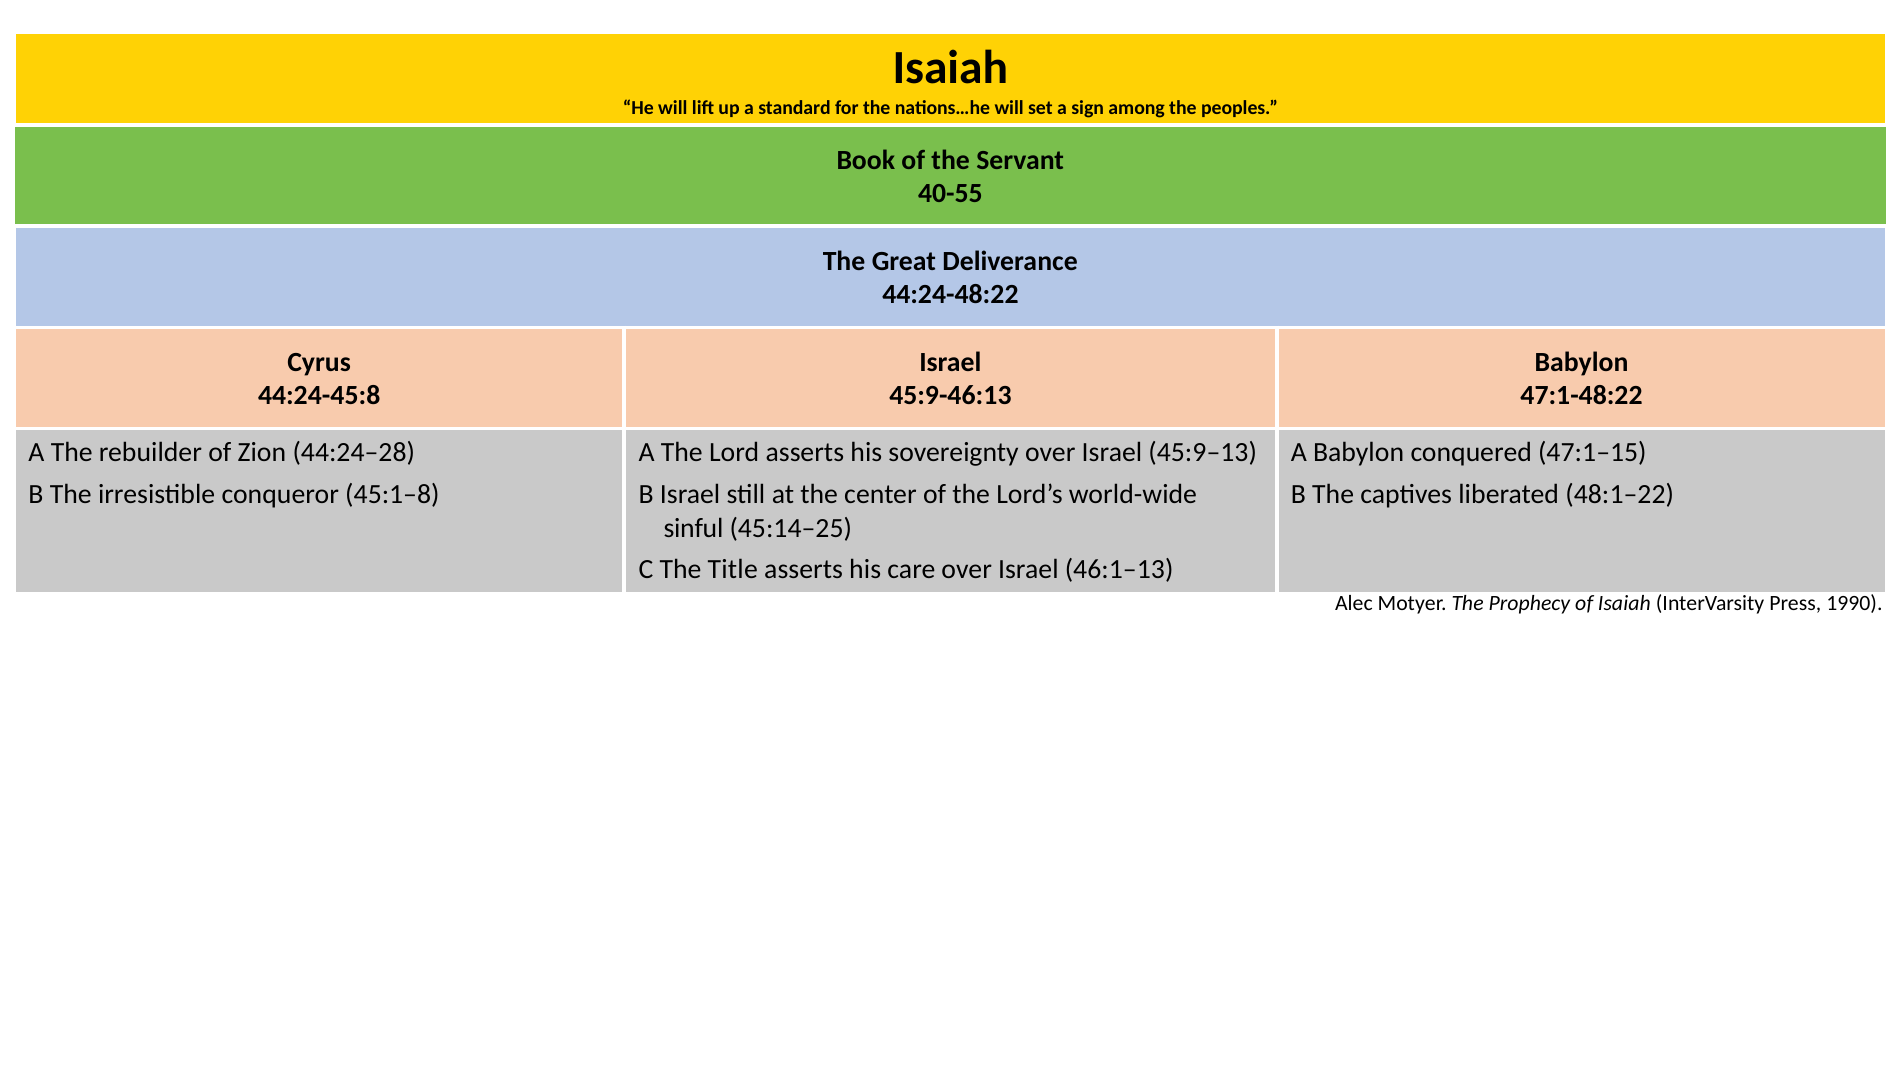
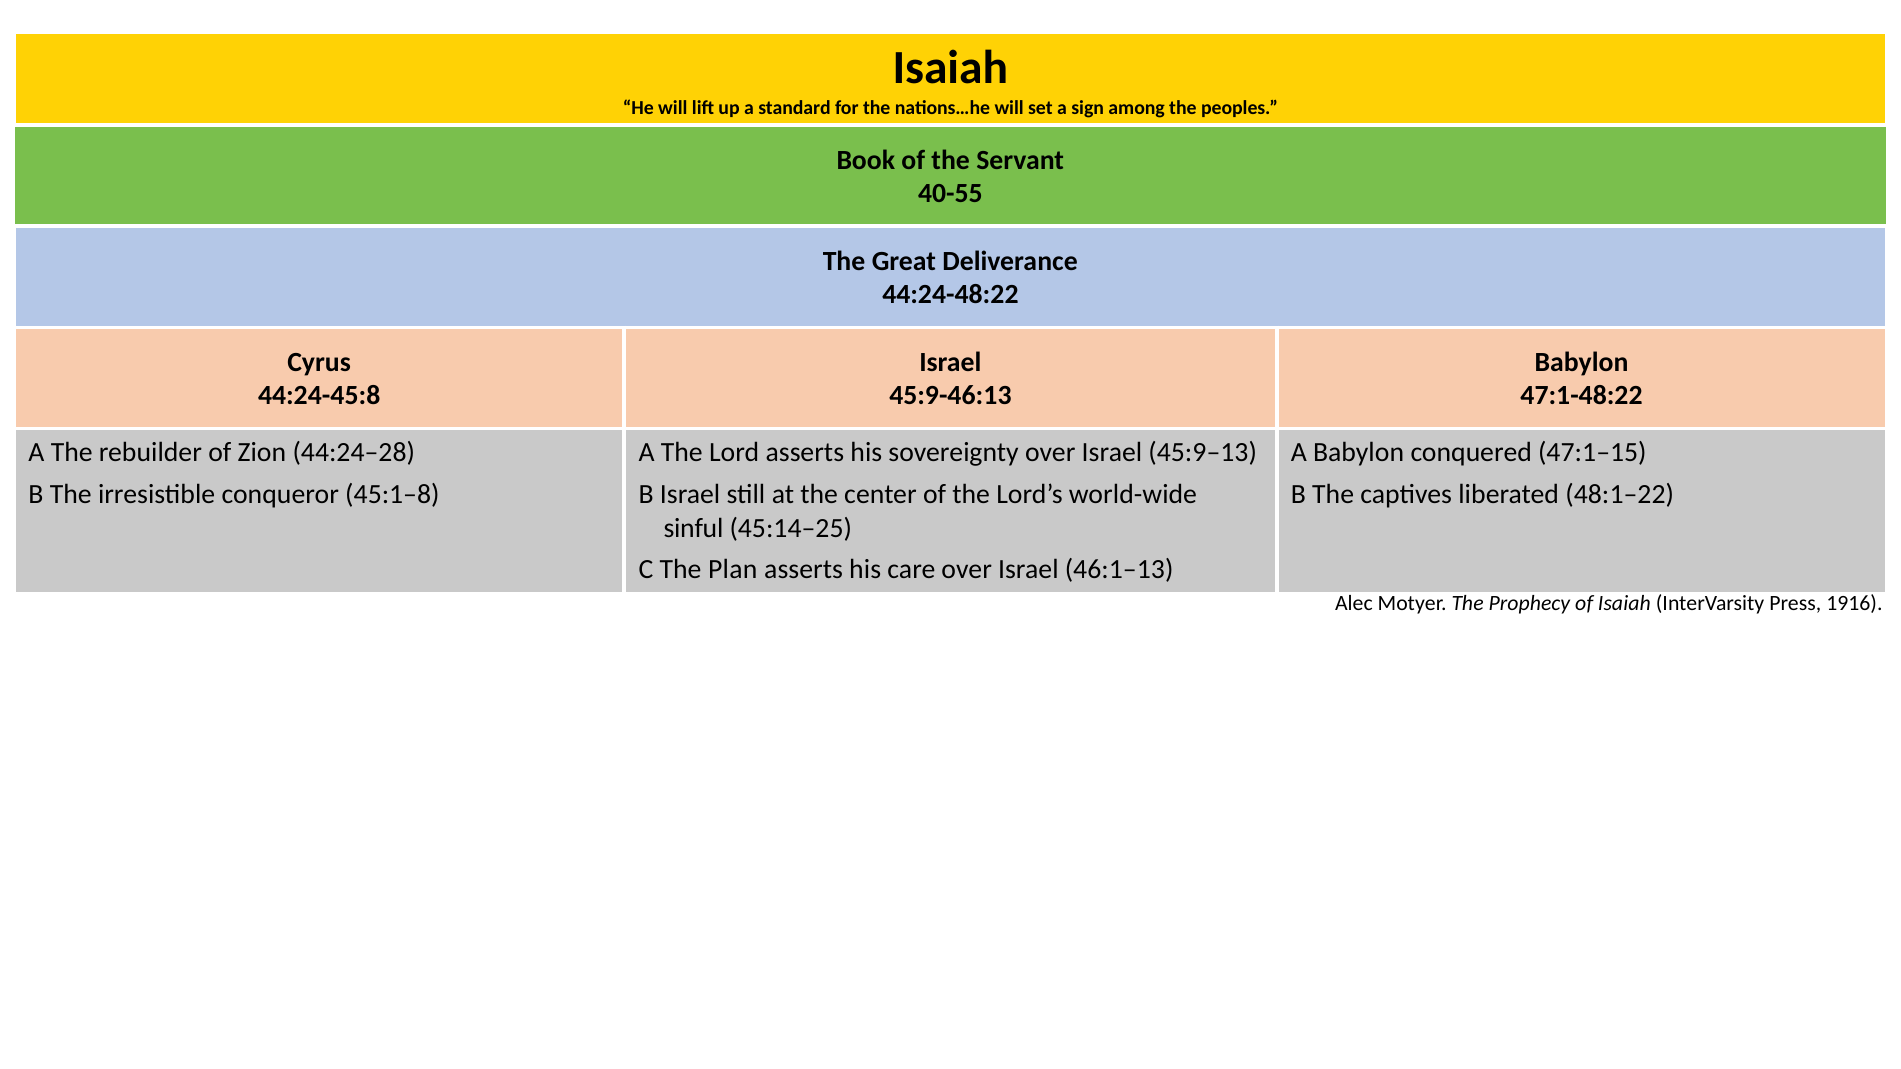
Title: Title -> Plan
1990: 1990 -> 1916
